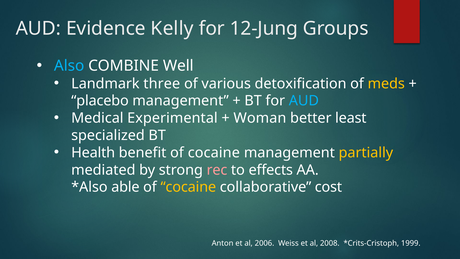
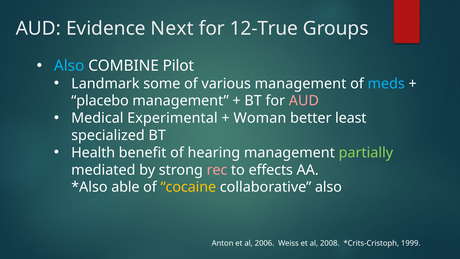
Kelly: Kelly -> Next
12-Jung: 12-Jung -> 12-True
Well: Well -> Pilot
three: three -> some
various detoxification: detoxification -> management
meds colour: yellow -> light blue
AUD at (304, 101) colour: light blue -> pink
benefit of cocaine: cocaine -> hearing
partially colour: yellow -> light green
collaborative cost: cost -> also
